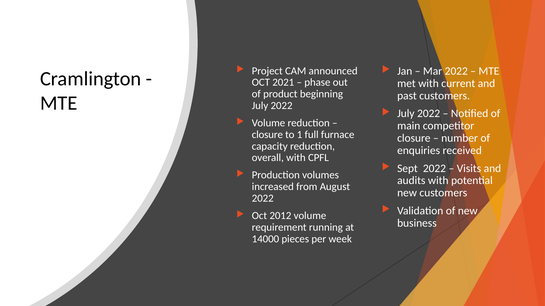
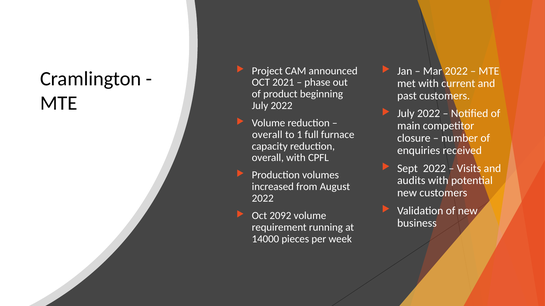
closure at (267, 135): closure -> overall
2012: 2012 -> 2092
